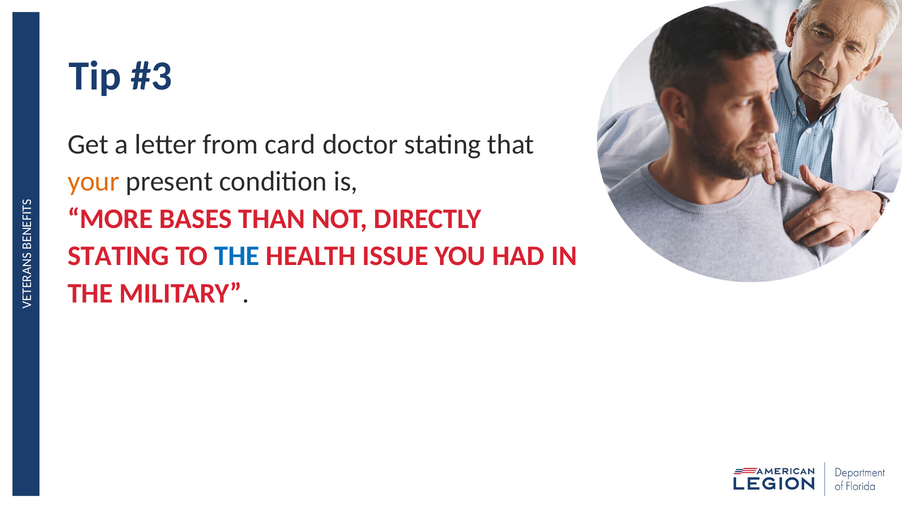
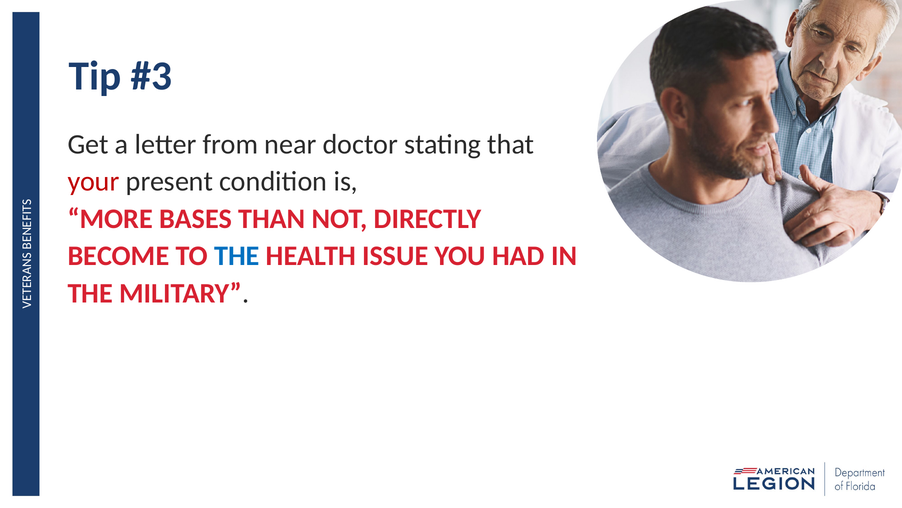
card: card -> near
your colour: orange -> red
STATING at (118, 256): STATING -> BECOME
